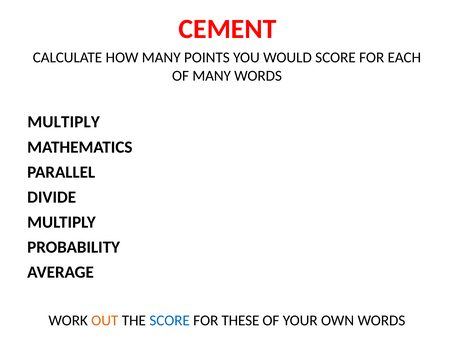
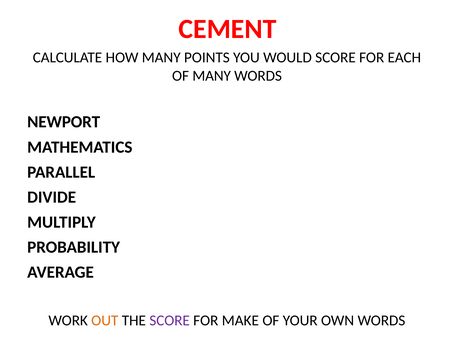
MULTIPLY at (64, 122): MULTIPLY -> NEWPORT
SCORE at (170, 320) colour: blue -> purple
THESE: THESE -> MAKE
